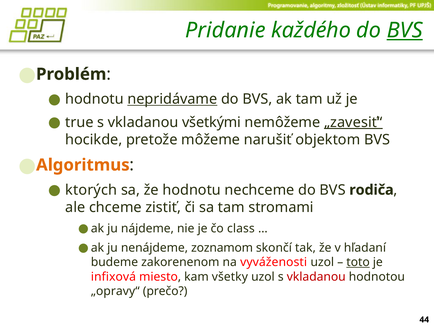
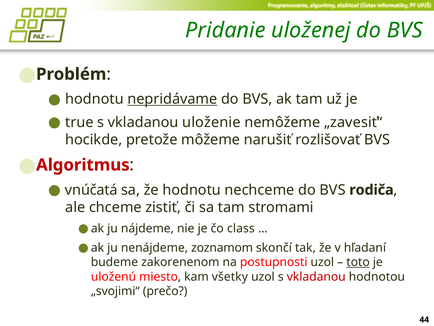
každého: každého -> uloženej
BVS at (405, 30) underline: present -> none
všetkými: všetkými -> uloženie
„zavesiť“ underline: present -> none
objektom: objektom -> rozlišovať
Algoritmus colour: orange -> red
ktorých: ktorých -> vnúčatá
vyváženosti: vyváženosti -> postupnosti
infixová: infixová -> uloženú
„opravy“: „opravy“ -> „svojimi“
